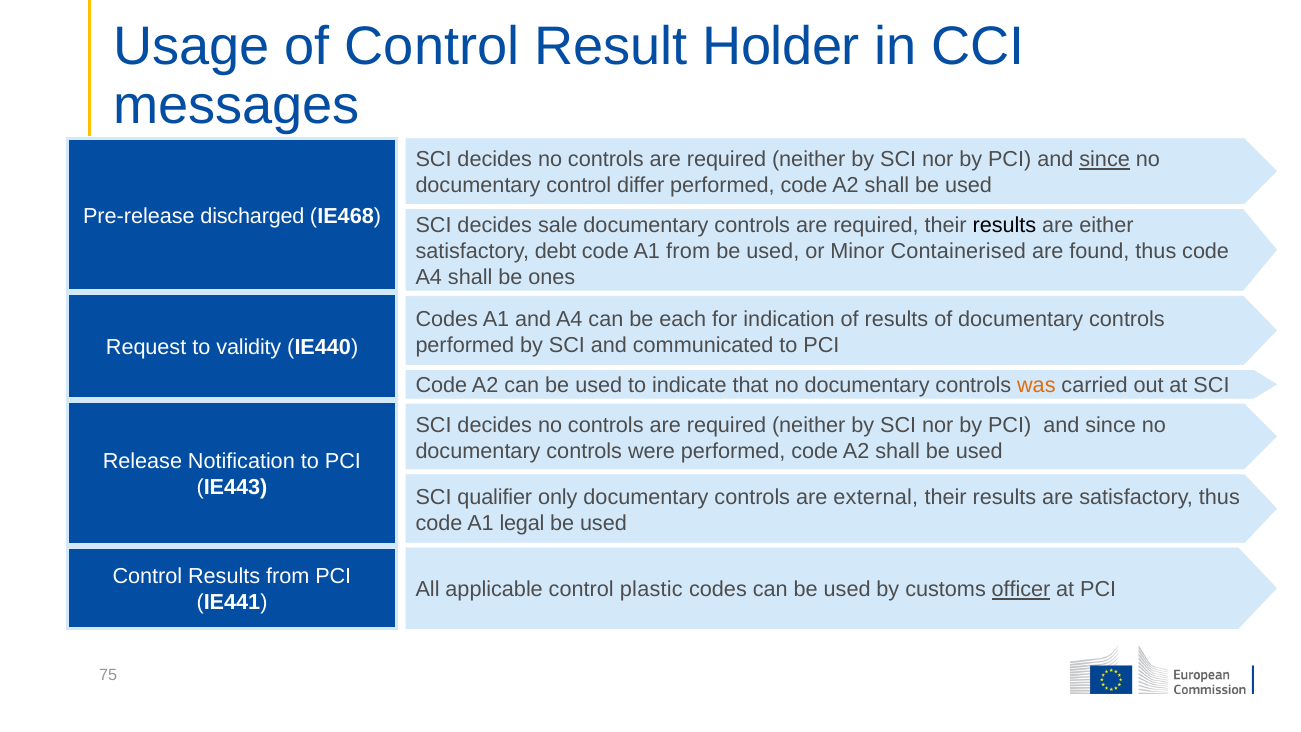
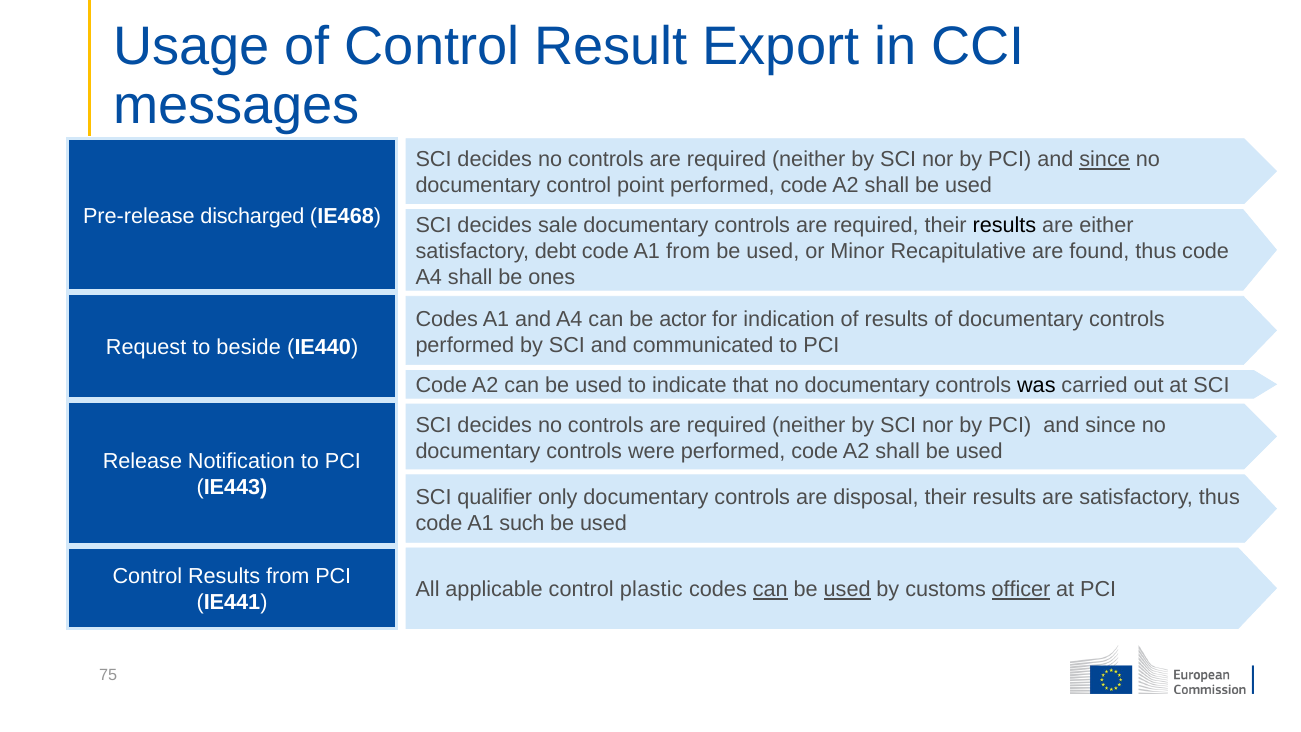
Holder: Holder -> Export
differ: differ -> point
Containerised: Containerised -> Recapitulative
each: each -> actor
validity: validity -> beside
was colour: orange -> black
external: external -> disposal
legal: legal -> such
can at (770, 590) underline: none -> present
used at (847, 590) underline: none -> present
